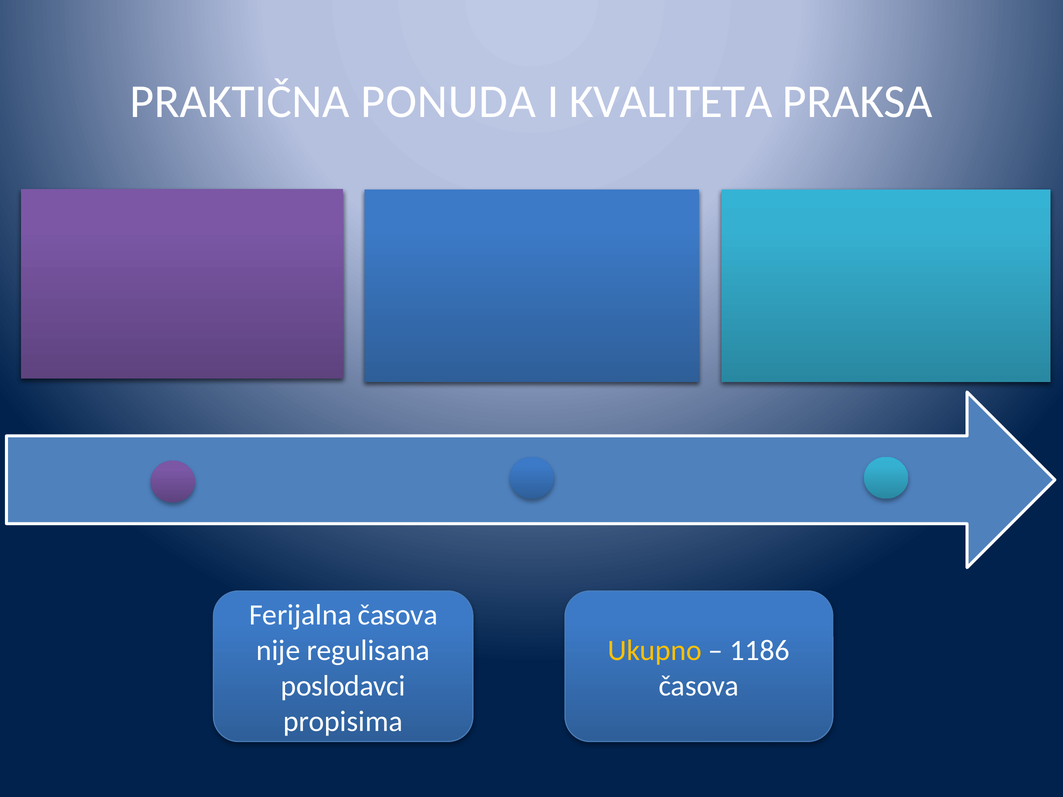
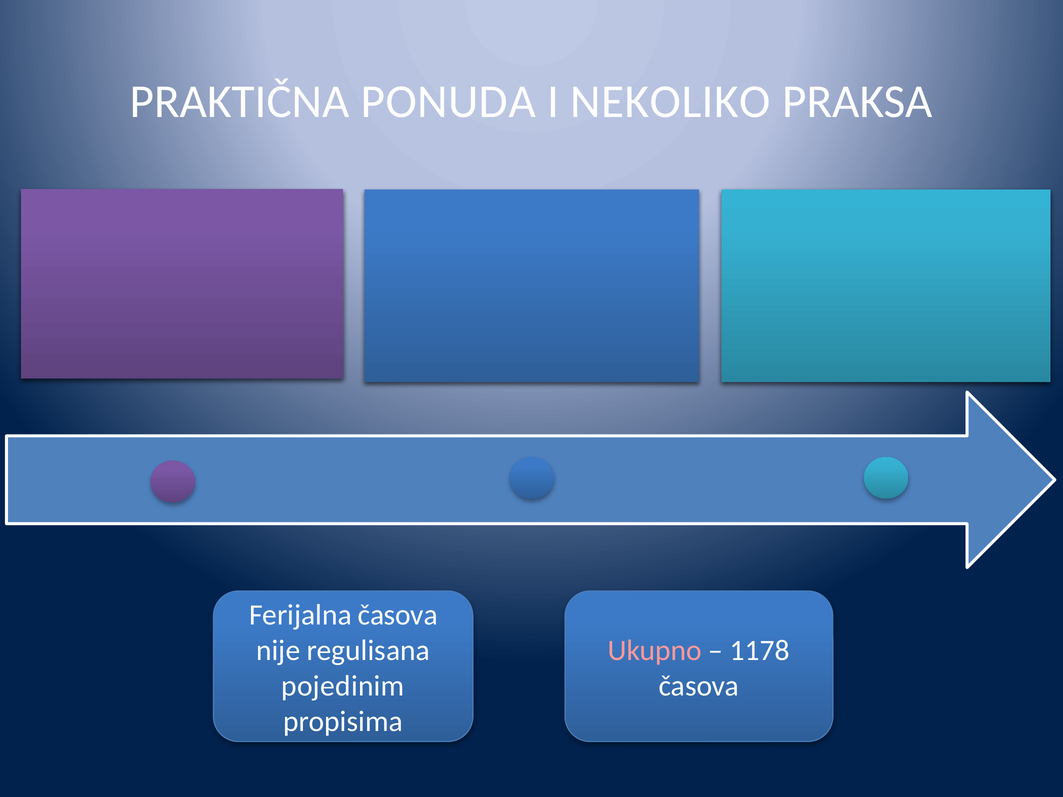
KVALITETA: KVALITETA -> NEKOLIKO
Ukupno colour: yellow -> pink
1186: 1186 -> 1178
poslodavci: poslodavci -> pojedinim
